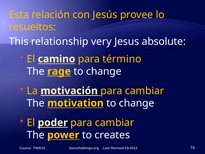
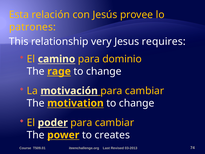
resueltos: resueltos -> patrones
absolute: absolute -> requires
término: término -> dominio
